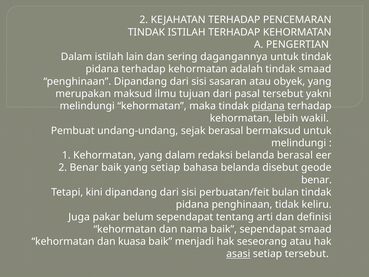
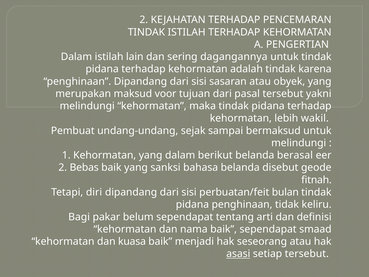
tindak smaad: smaad -> karena
ilmu: ilmu -> voor
pidana at (268, 106) underline: present -> none
sejak berasal: berasal -> sampai
redaksi: redaksi -> berikut
2 Benar: Benar -> Bebas
yang setiap: setiap -> sanksi
benar at (317, 180): benar -> fitnah
kini: kini -> diri
Juga: Juga -> Bagi
